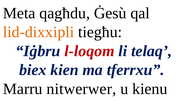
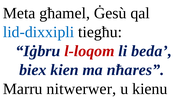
qagħdu: qagħdu -> għamel
lid-dixxipli colour: orange -> blue
telaq: telaq -> beda
tferrxu: tferrxu -> nħares
